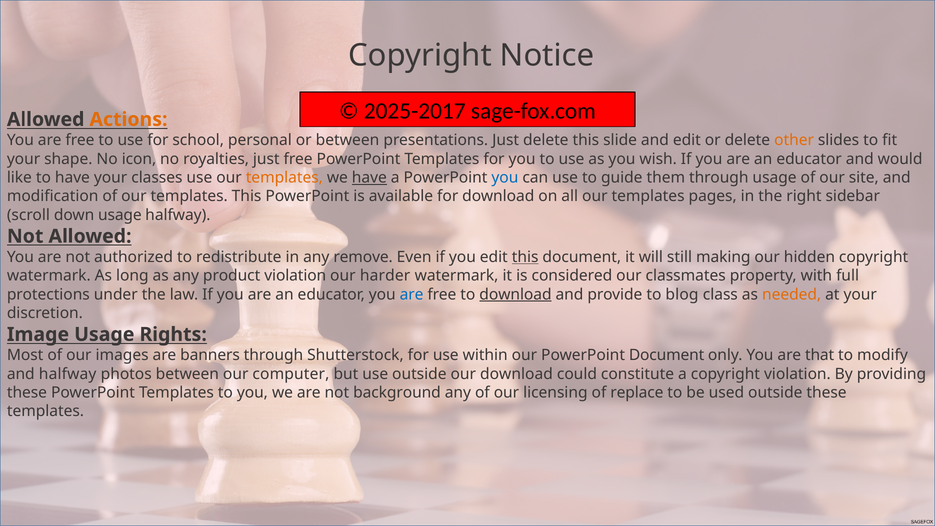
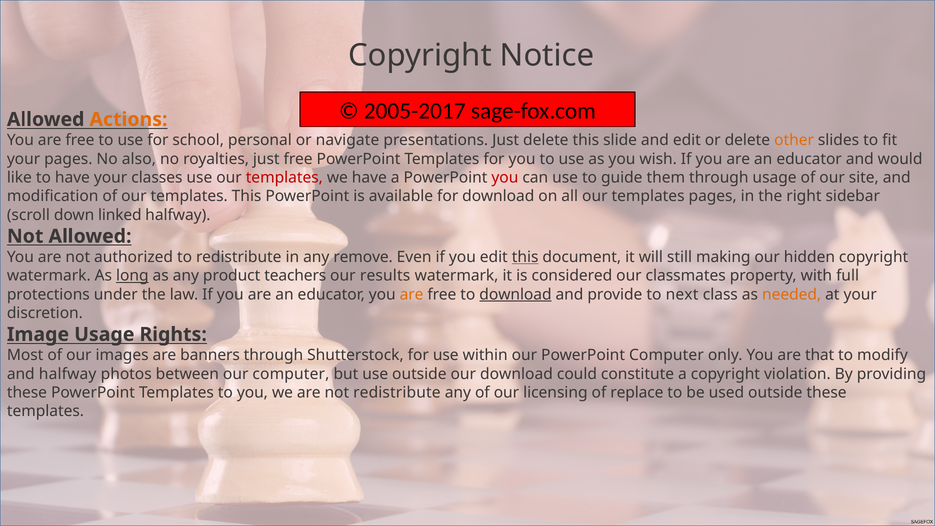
2025-2017: 2025-2017 -> 2005-2017
or between: between -> navigate
your shape: shape -> pages
icon: icon -> also
templates at (284, 178) colour: orange -> red
have at (369, 178) underline: present -> none
you at (505, 178) colour: blue -> red
down usage: usage -> linked
long underline: none -> present
product violation: violation -> teachers
harder: harder -> results
are at (412, 294) colour: blue -> orange
blog: blog -> next
PowerPoint Document: Document -> Computer
not background: background -> redistribute
